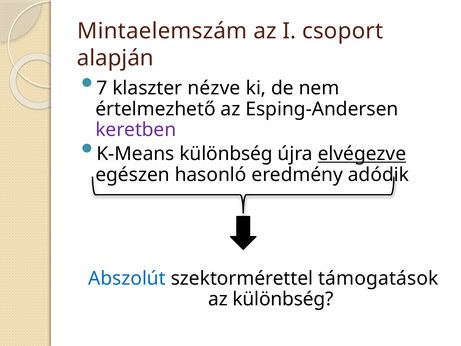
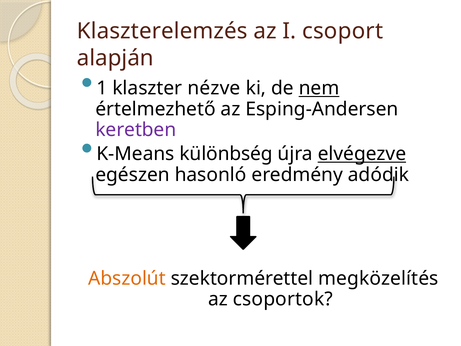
Mintaelemszám: Mintaelemszám -> Klaszterelemzés
7: 7 -> 1
nem underline: none -> present
Abszolút colour: blue -> orange
támogatások: támogatások -> megközelítés
az különbség: különbség -> csoportok
